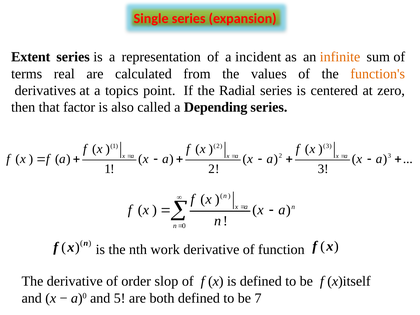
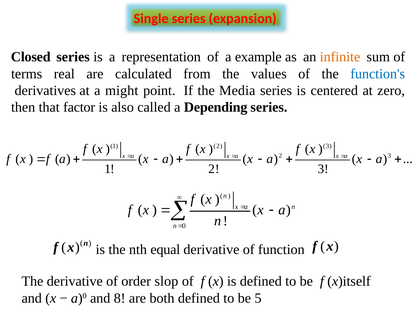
Extent: Extent -> Closed
incident: incident -> example
function's colour: orange -> blue
topics: topics -> might
Radial: Radial -> Media
work: work -> equal
5: 5 -> 8
7: 7 -> 5
